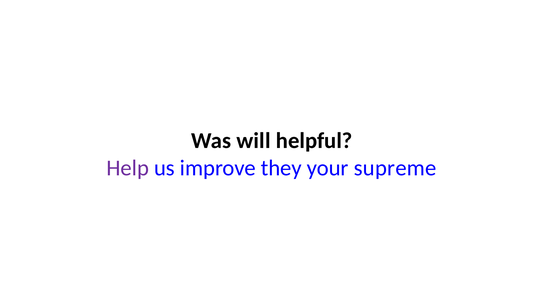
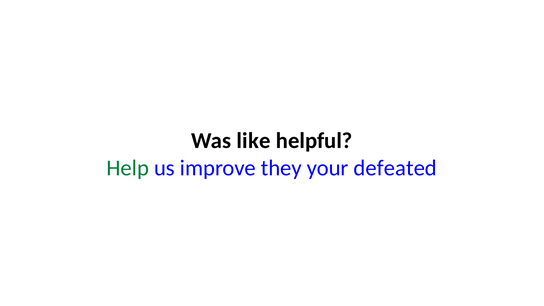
will: will -> like
Help colour: purple -> green
supreme: supreme -> defeated
